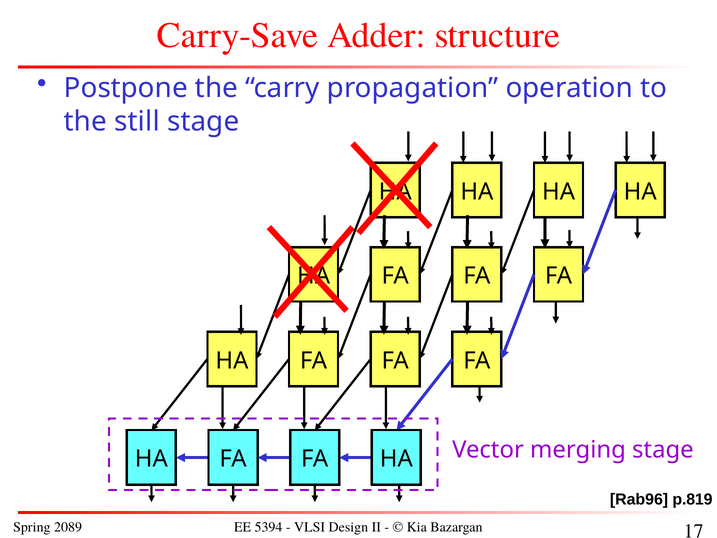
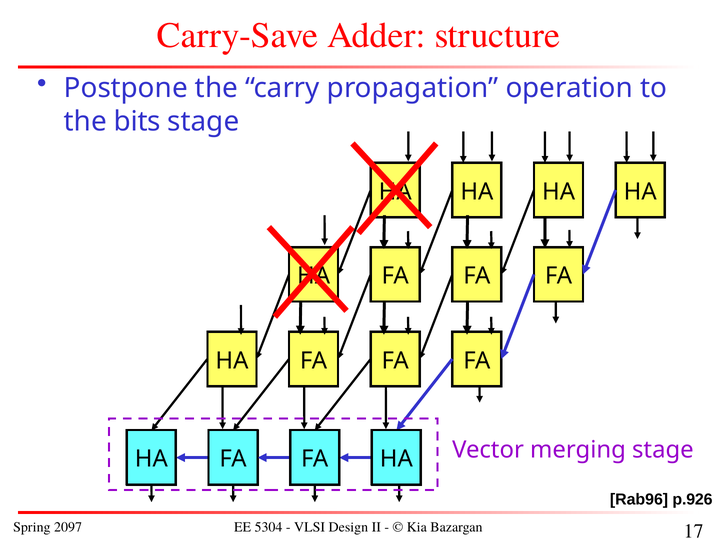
still: still -> bits
p.819: p.819 -> p.926
2089: 2089 -> 2097
5394: 5394 -> 5304
